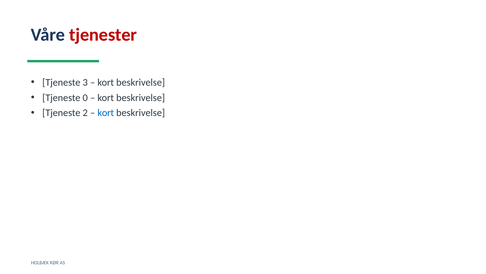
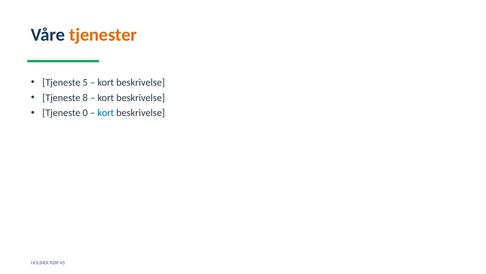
tjenester colour: red -> orange
3: 3 -> 5
0: 0 -> 8
2: 2 -> 0
